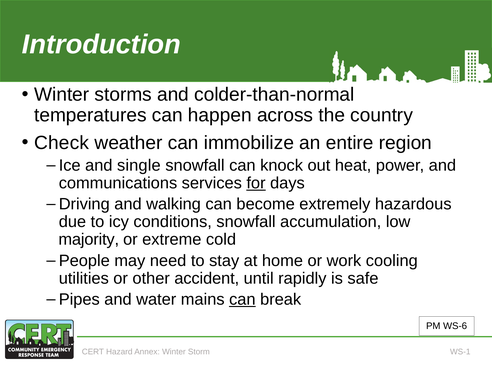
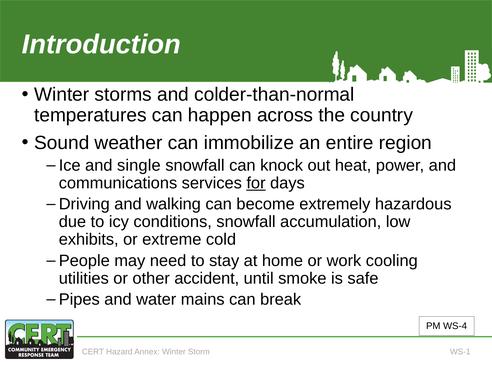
Check: Check -> Sound
majority: majority -> exhibits
rapidly: rapidly -> smoke
can at (242, 299) underline: present -> none
WS-6: WS-6 -> WS-4
